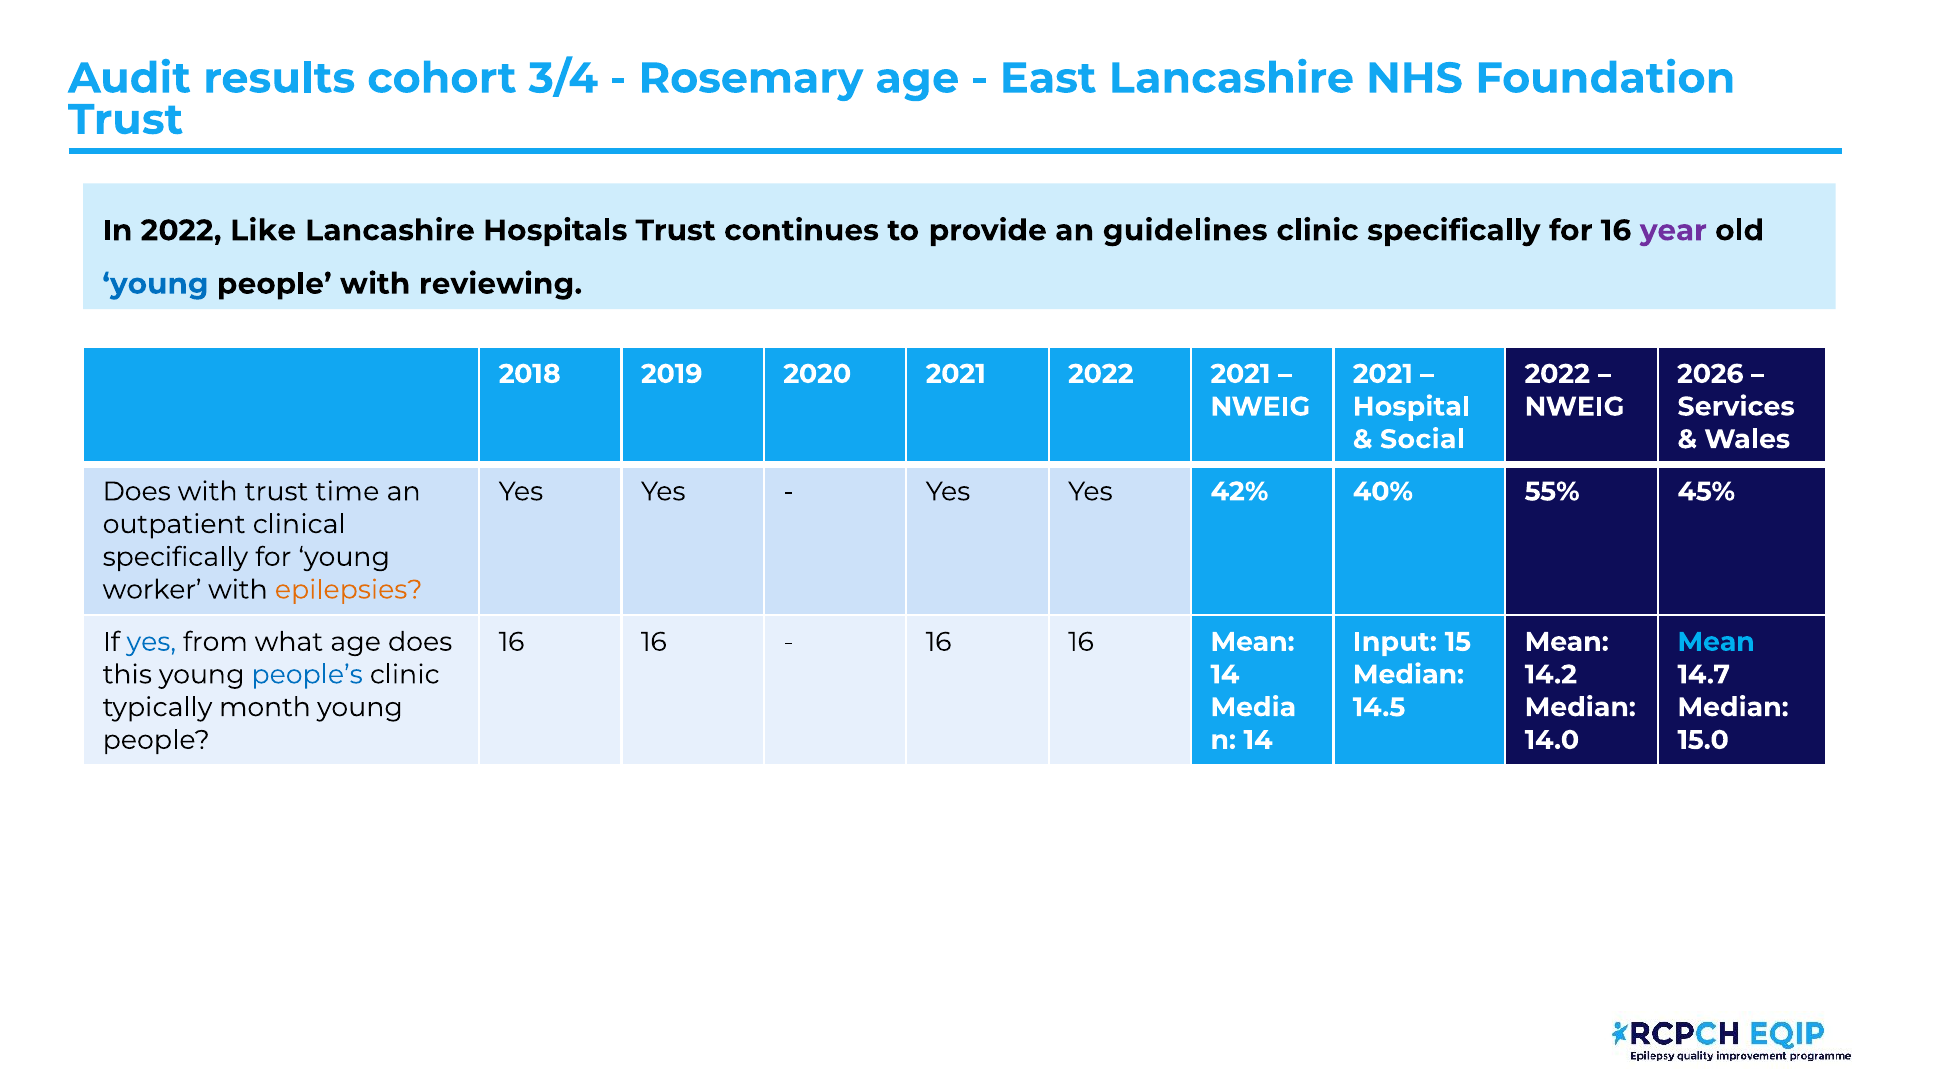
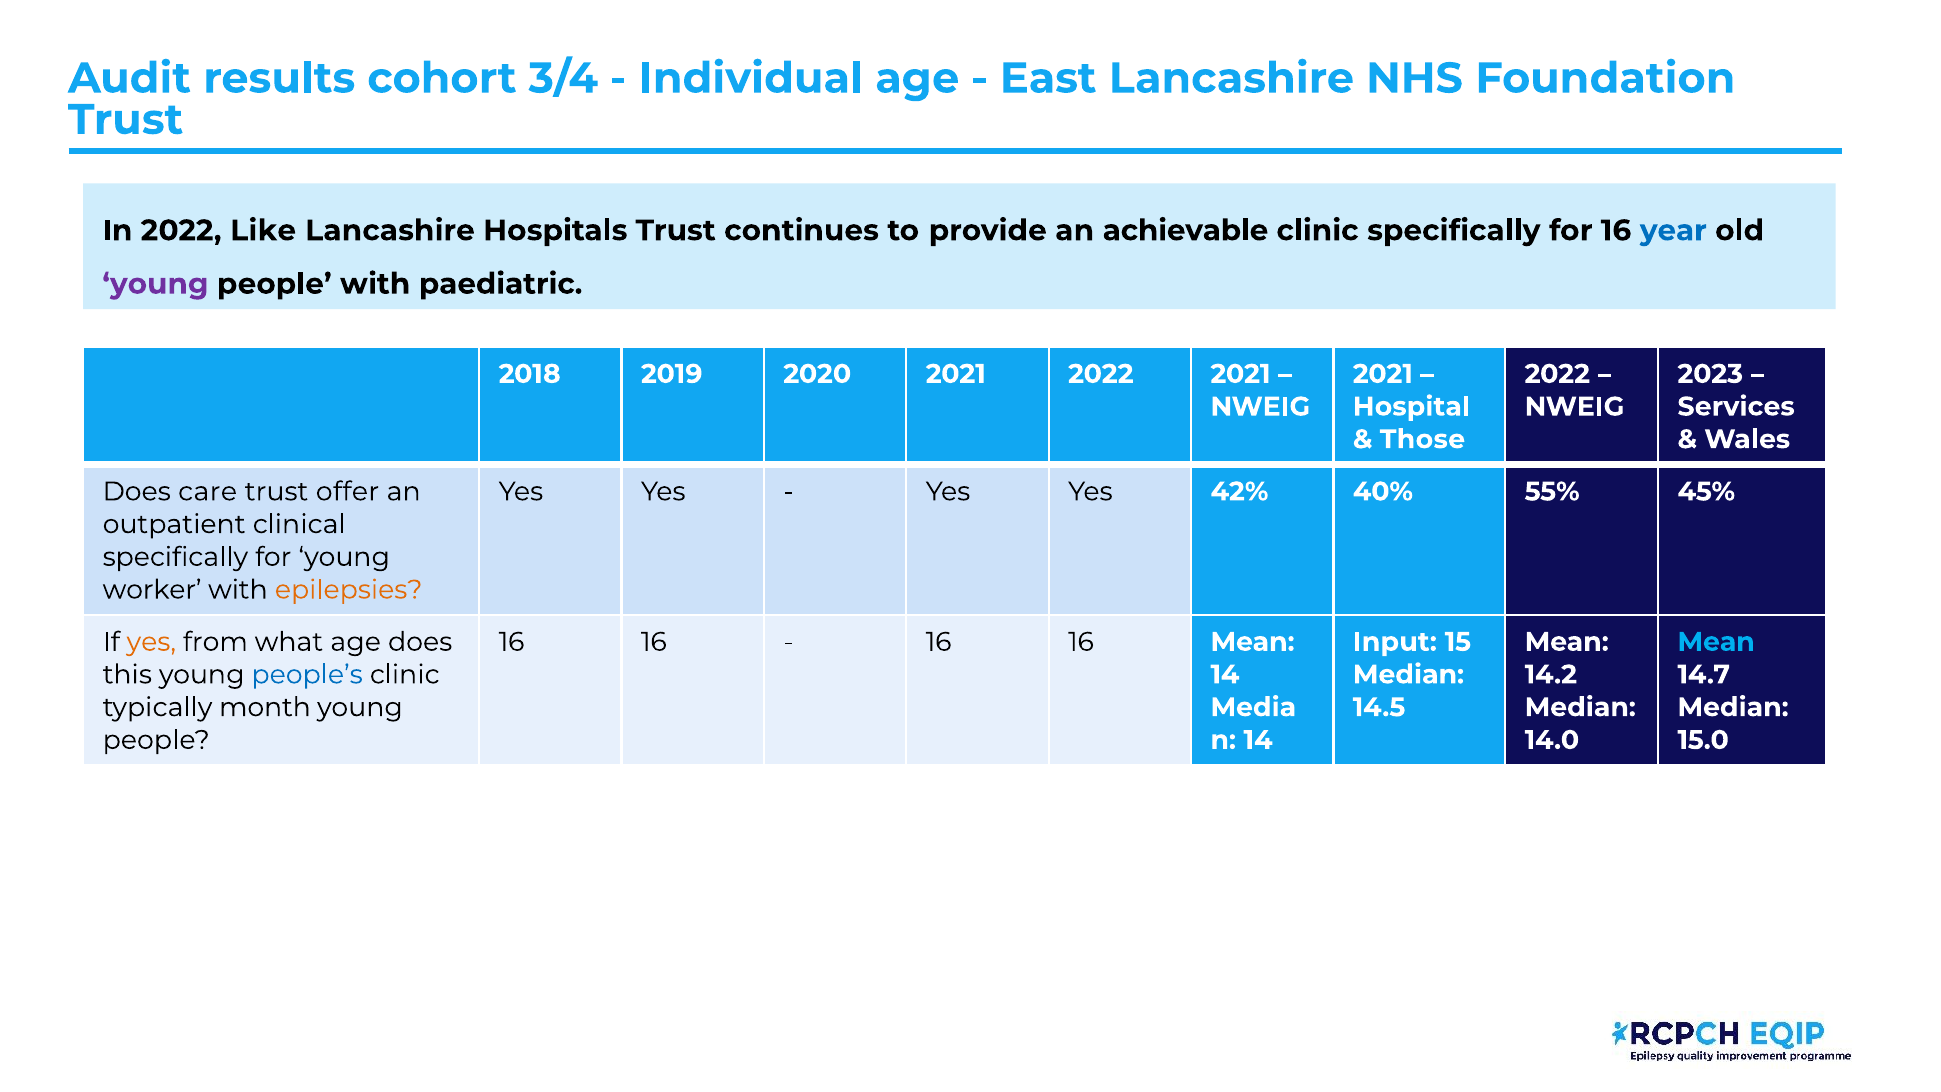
Rosemary: Rosemary -> Individual
guidelines: guidelines -> achievable
year colour: purple -> blue
young at (155, 284) colour: blue -> purple
reviewing: reviewing -> paediatric
2026: 2026 -> 2023
Social: Social -> Those
Does with: with -> care
time: time -> offer
yes at (151, 642) colour: blue -> orange
